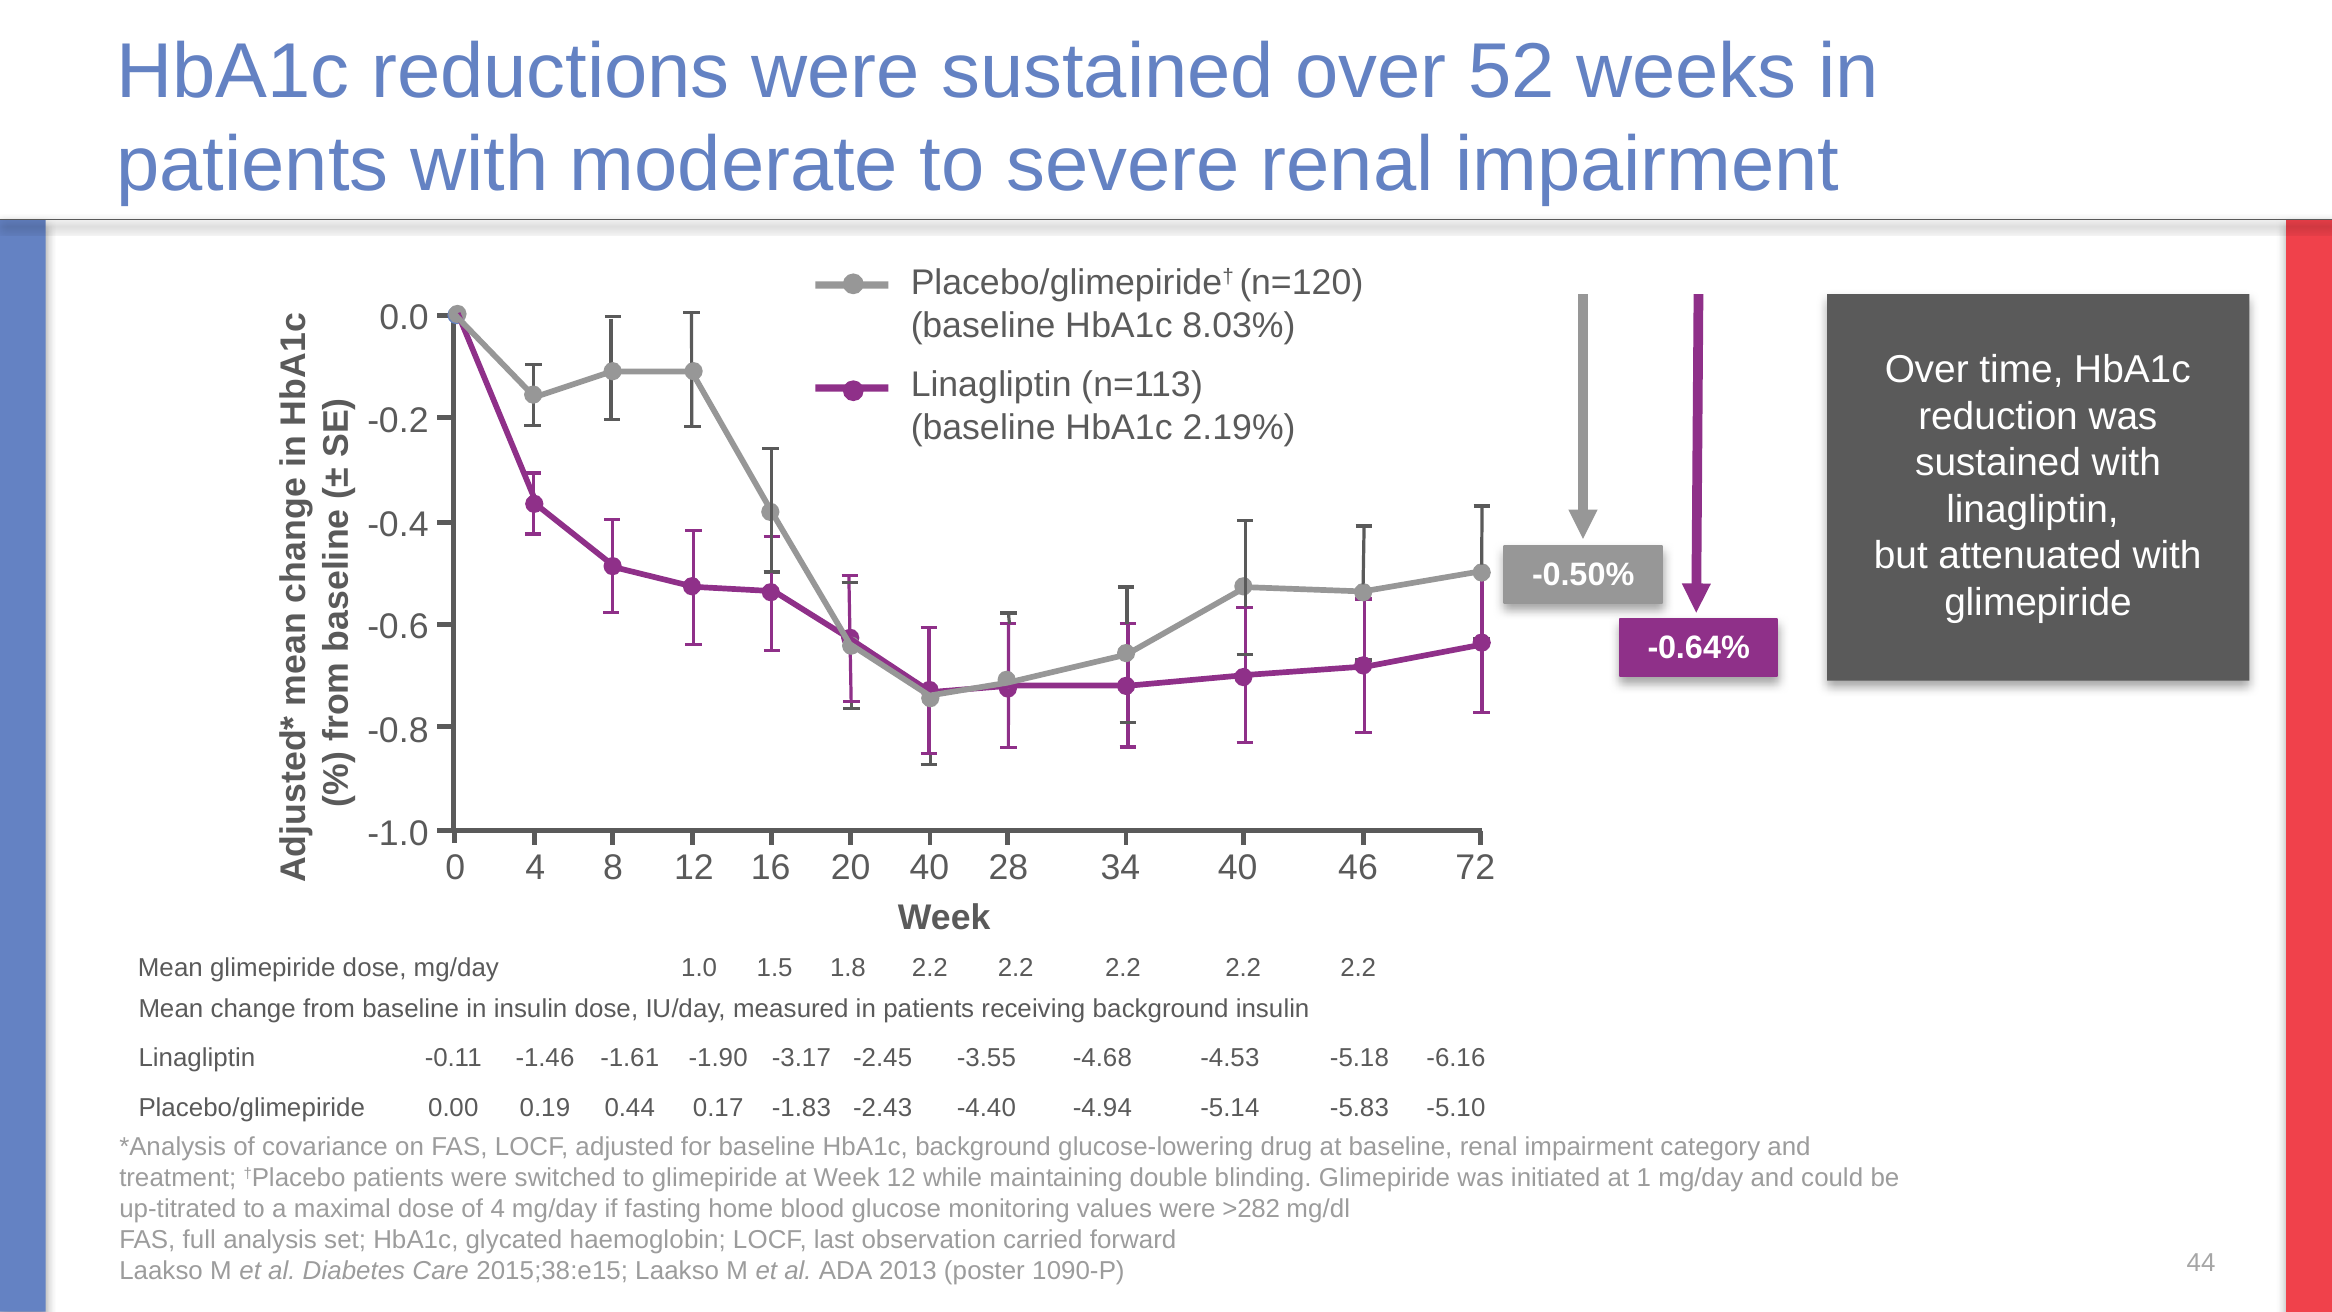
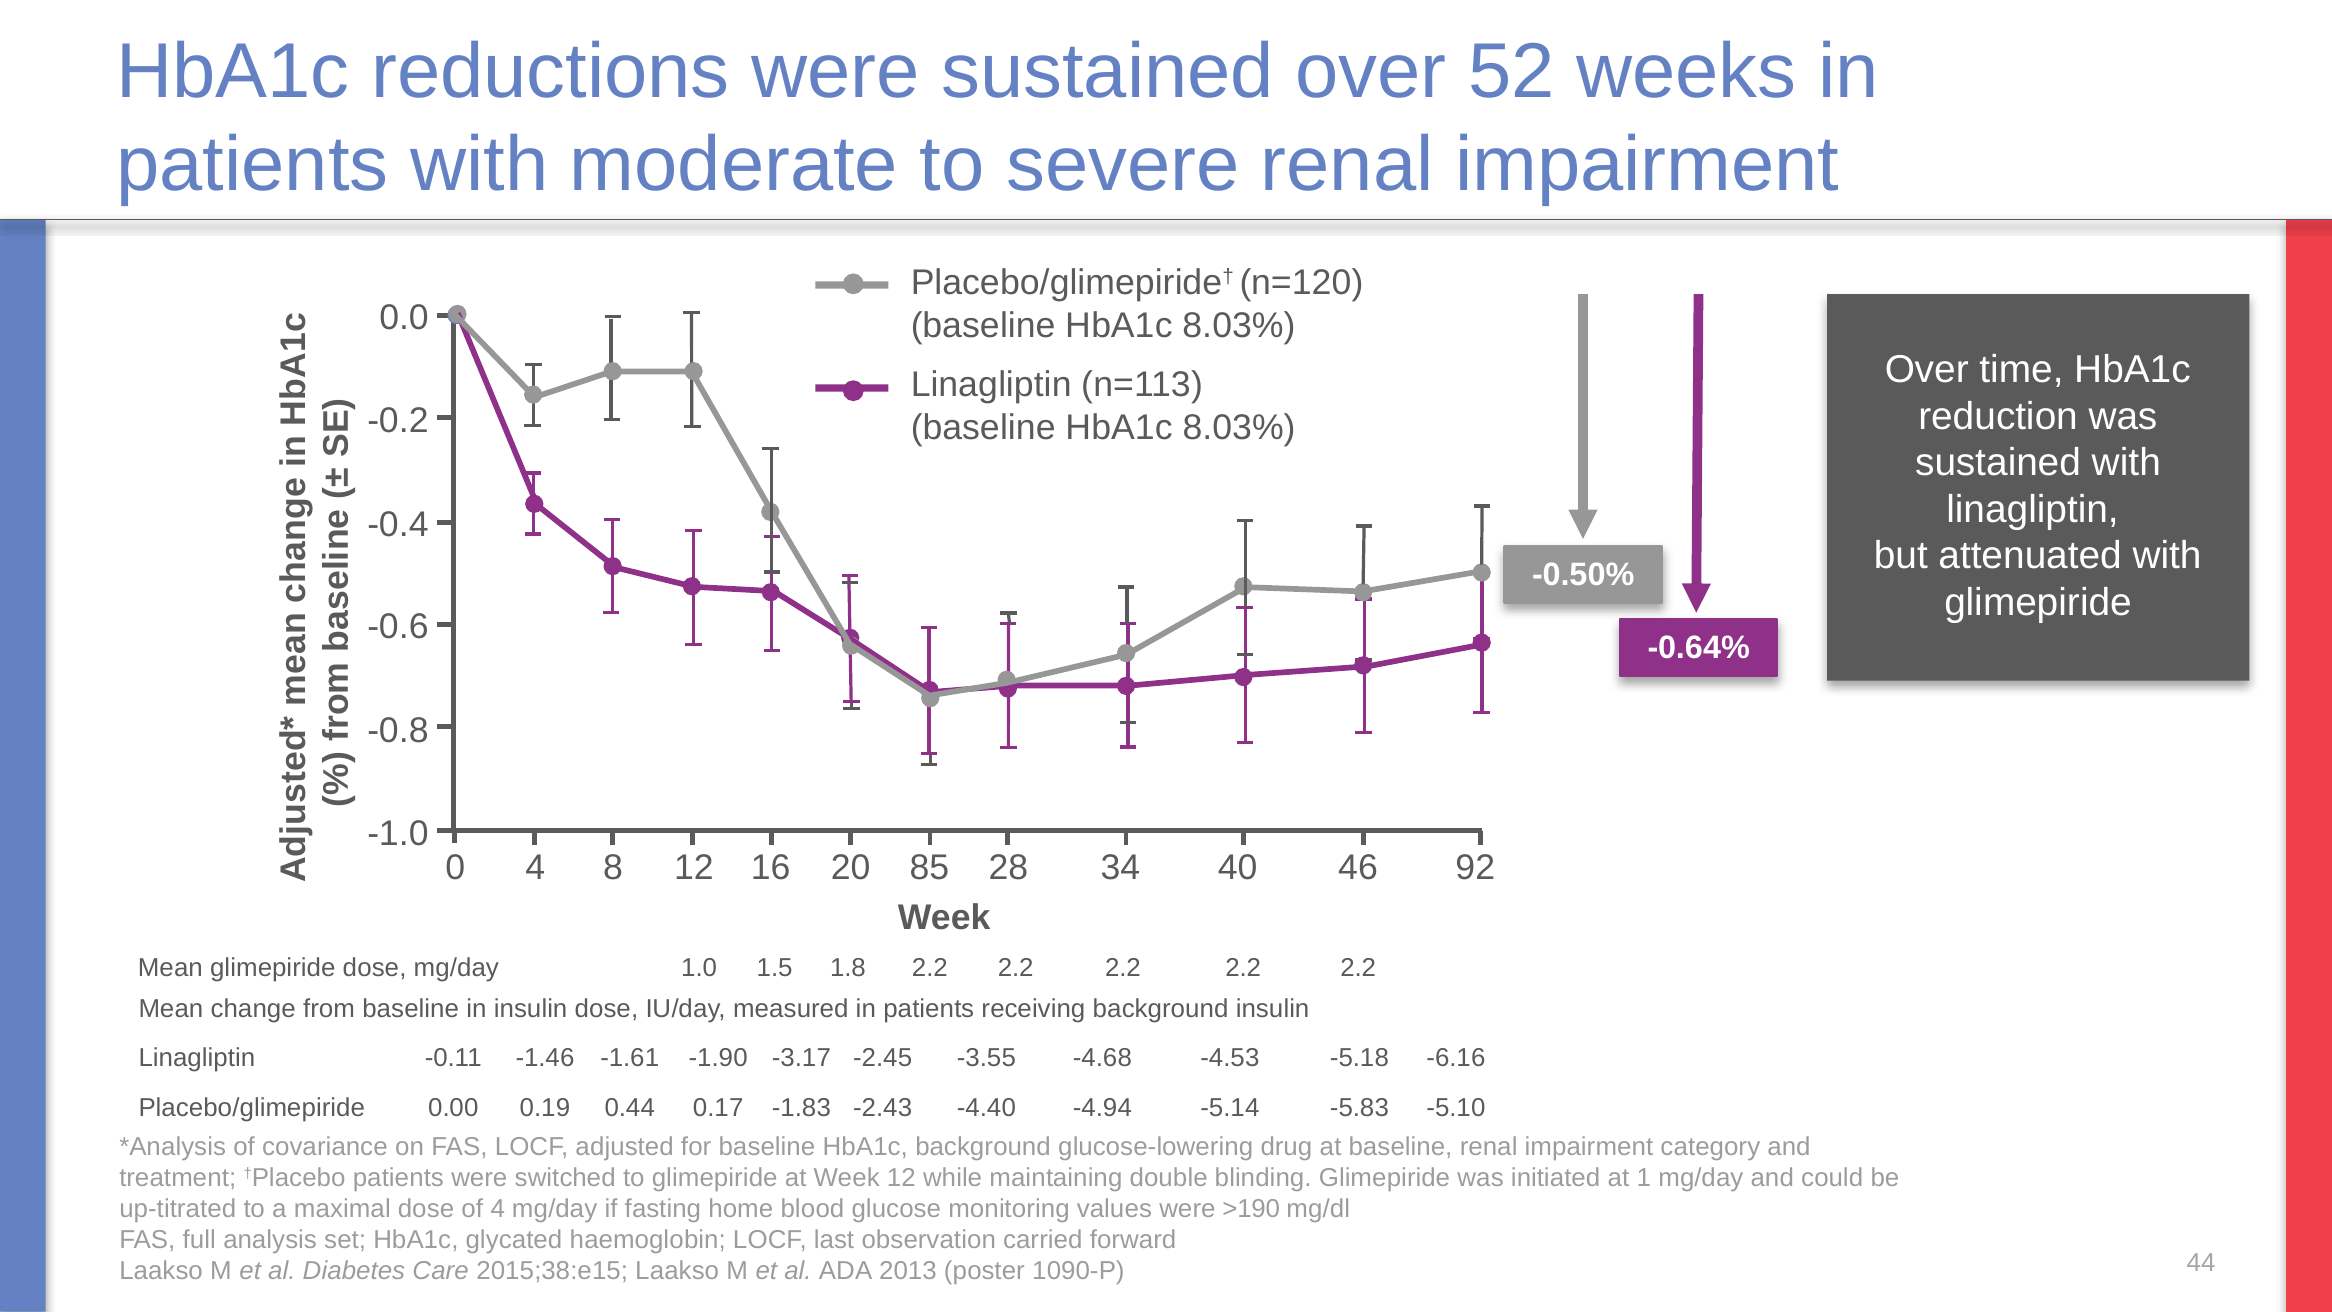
2.19% at (1239, 427): 2.19% -> 8.03%
20 40: 40 -> 85
72: 72 -> 92
>282: >282 -> >190
